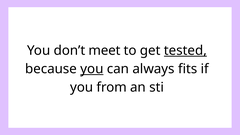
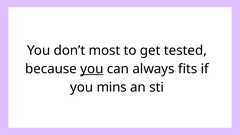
meet: meet -> most
tested underline: present -> none
from: from -> mins
